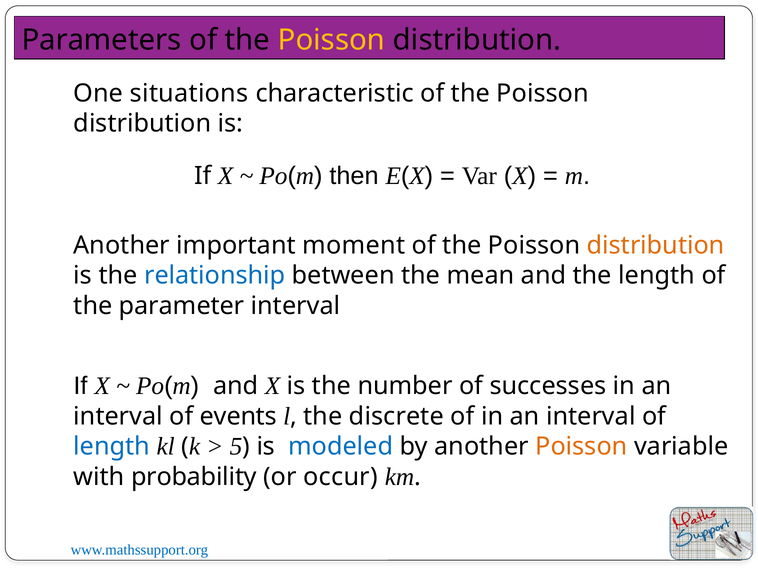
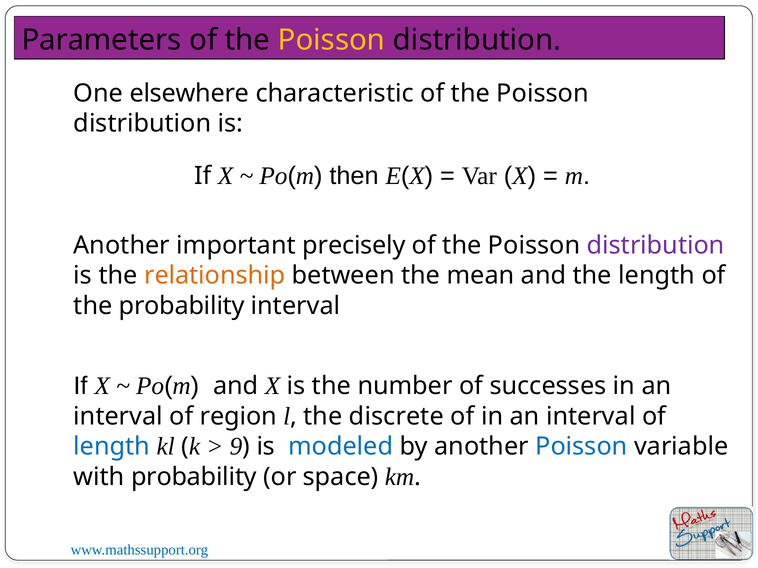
situations: situations -> elsewhere
moment: moment -> precisely
distribution at (656, 245) colour: orange -> purple
relationship colour: blue -> orange
the parameter: parameter -> probability
events: events -> region
5: 5 -> 9
Poisson at (581, 447) colour: orange -> blue
occur: occur -> space
